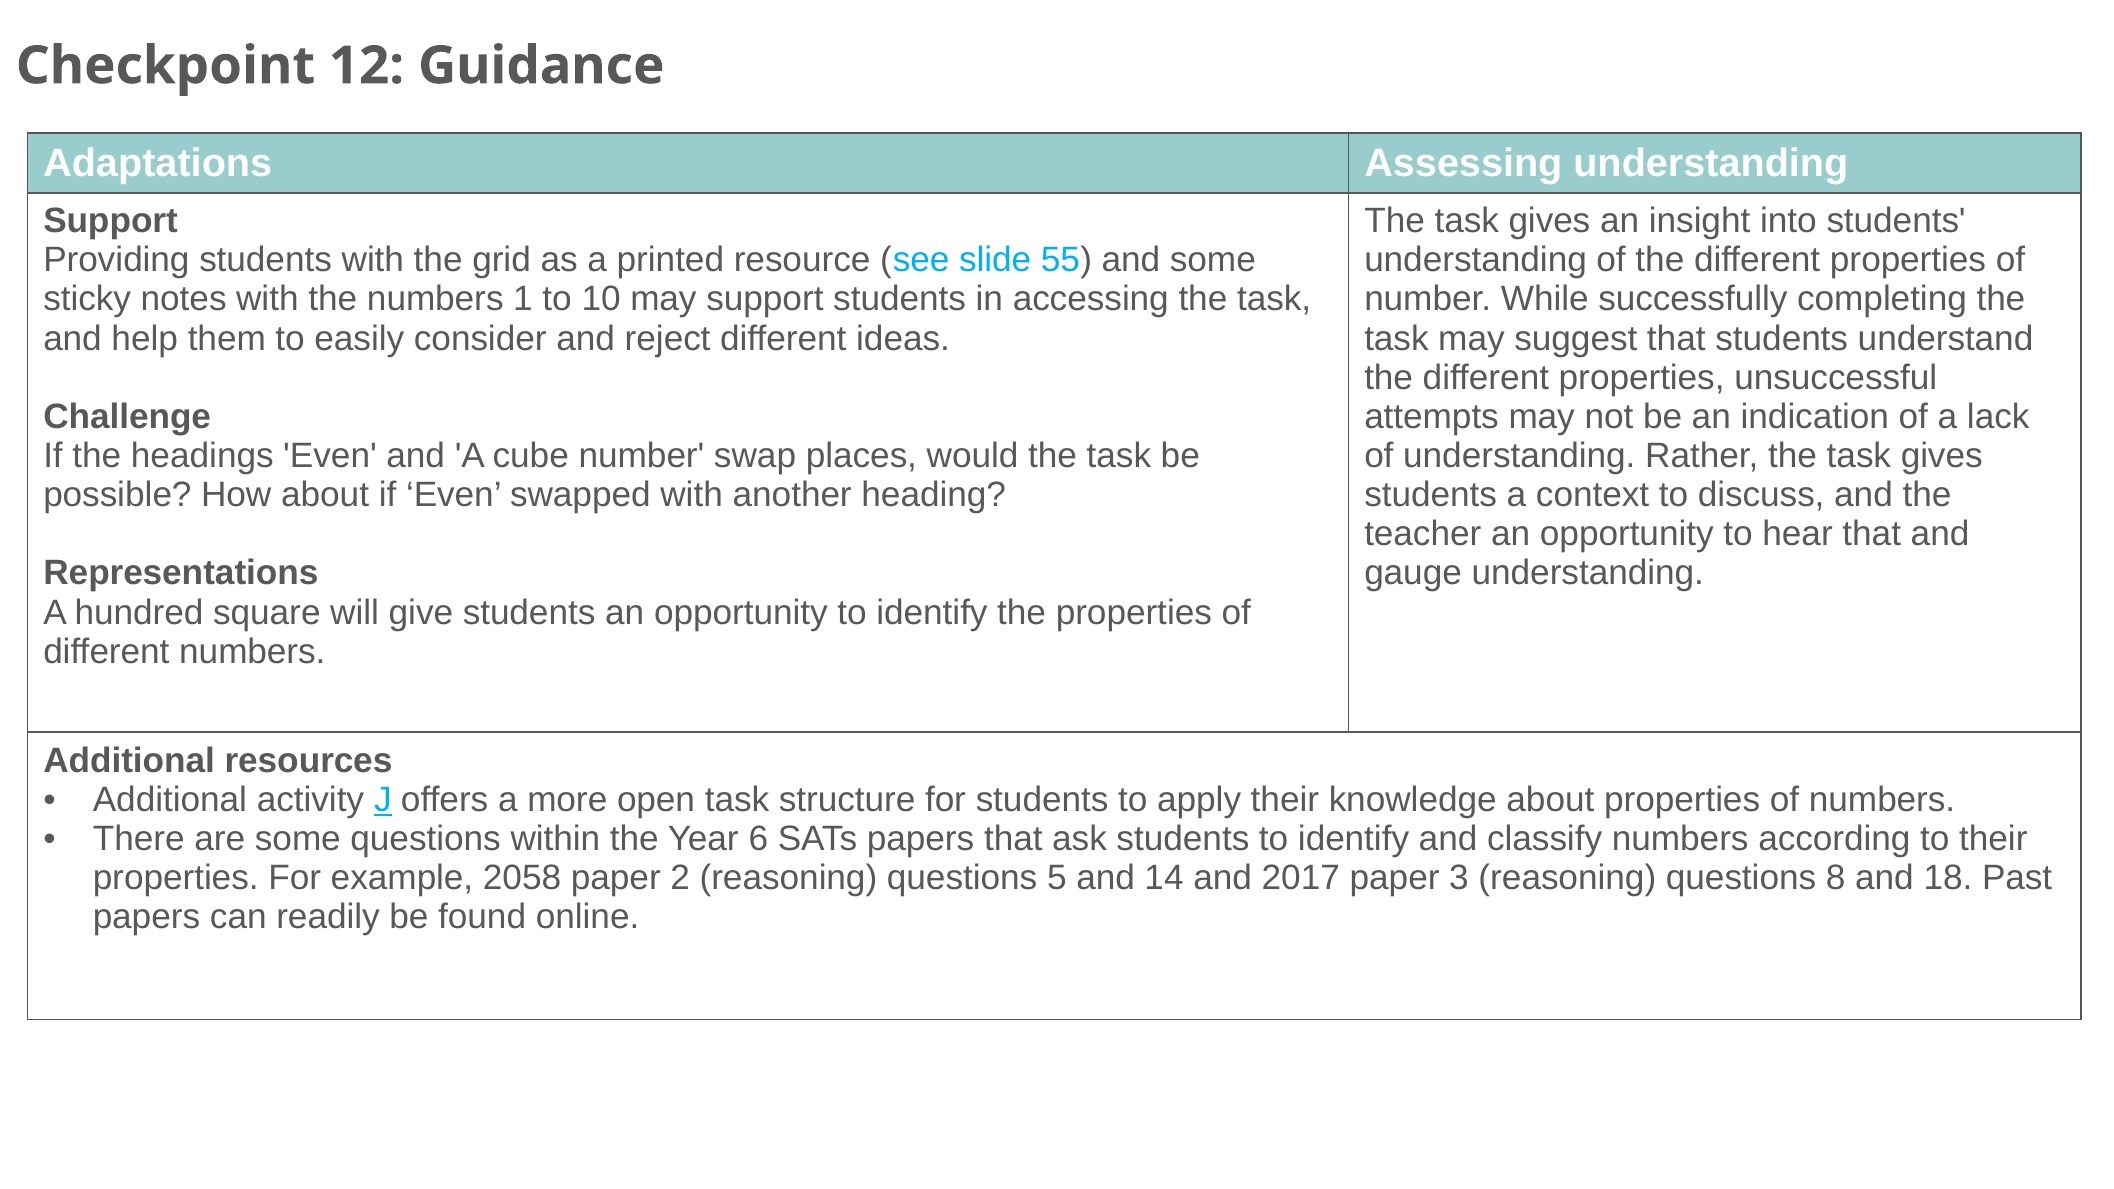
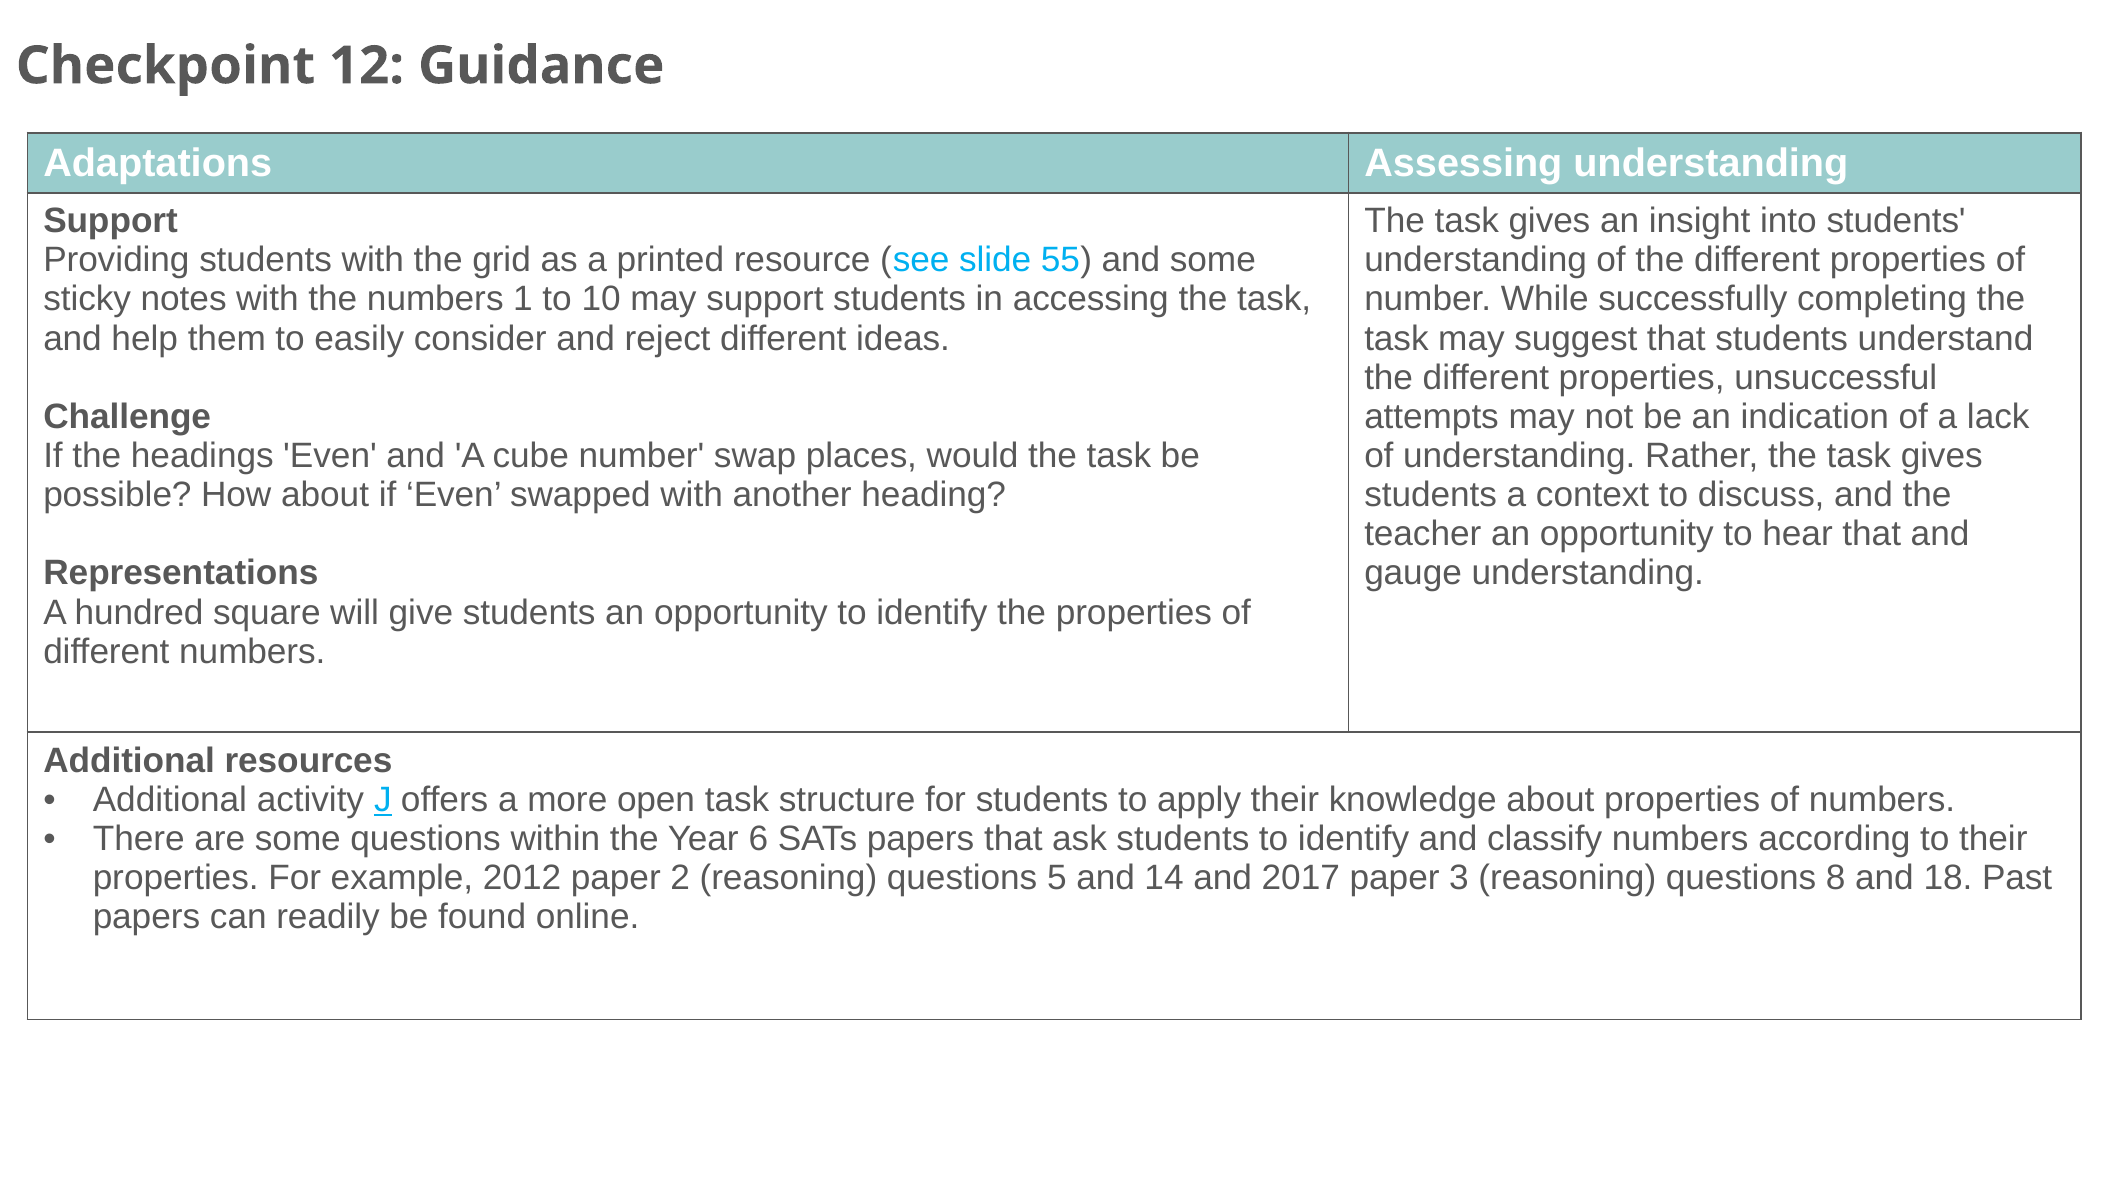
2058: 2058 -> 2012
